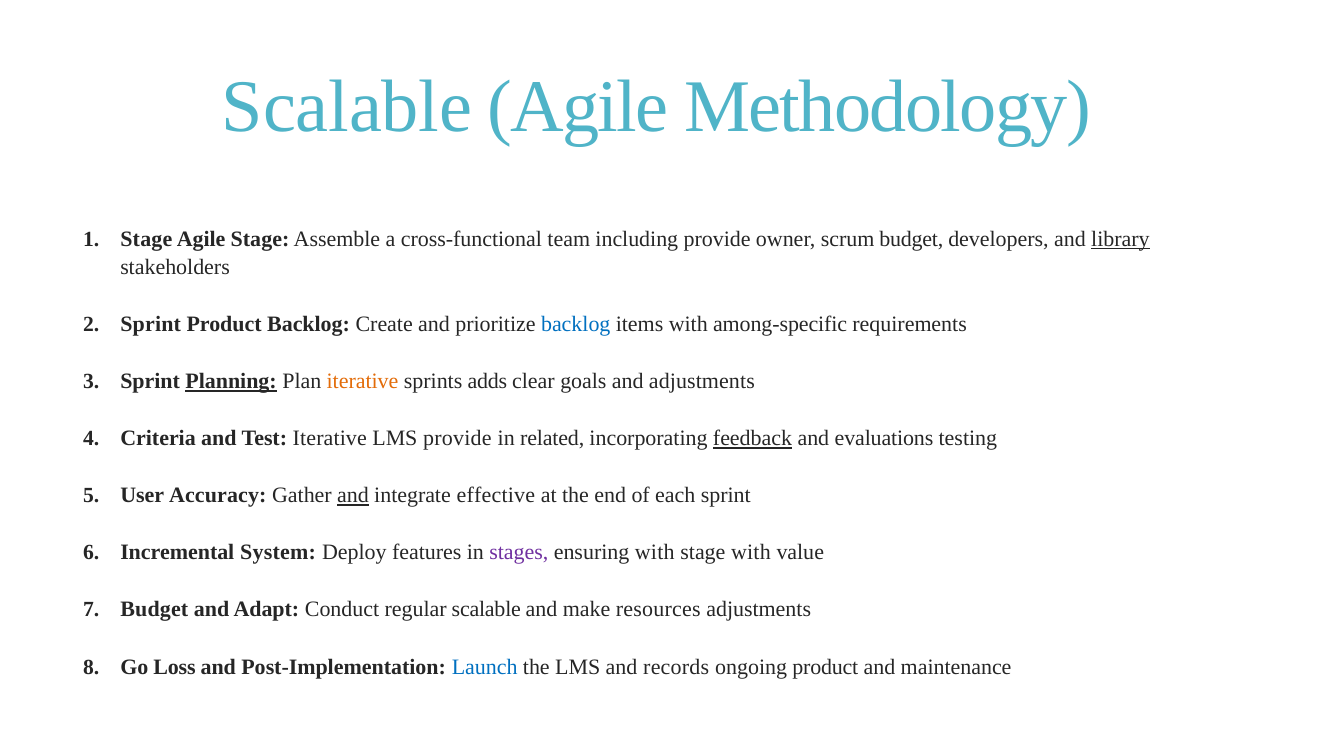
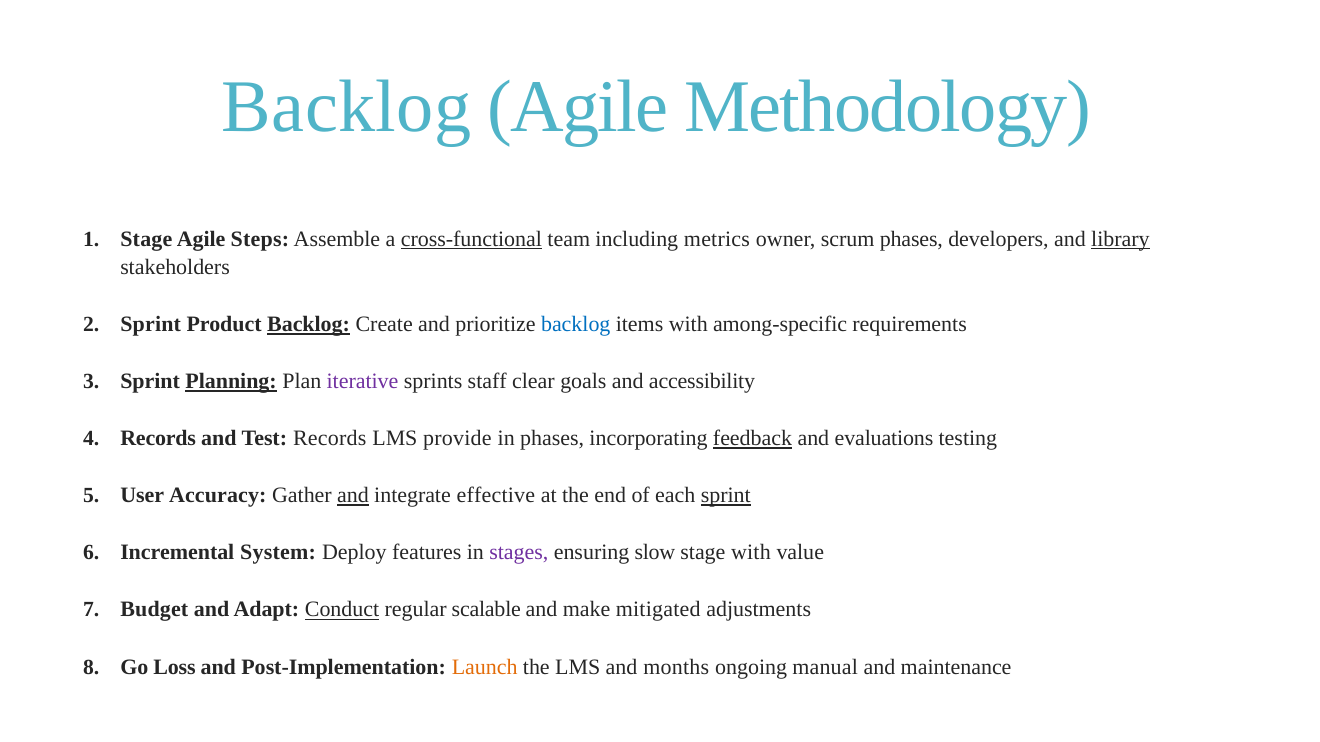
Scalable at (347, 107): Scalable -> Backlog
Agile Stage: Stage -> Steps
cross-functional underline: none -> present
including provide: provide -> metrics
scrum budget: budget -> phases
Backlog at (309, 325) underline: none -> present
iterative at (363, 382) colour: orange -> purple
adds: adds -> staff
and adjustments: adjustments -> accessibility
Criteria at (158, 439): Criteria -> Records
Test Iterative: Iterative -> Records
in related: related -> phases
sprint at (726, 496) underline: none -> present
ensuring with: with -> slow
Conduct underline: none -> present
resources: resources -> mitigated
Launch colour: blue -> orange
records: records -> months
ongoing product: product -> manual
